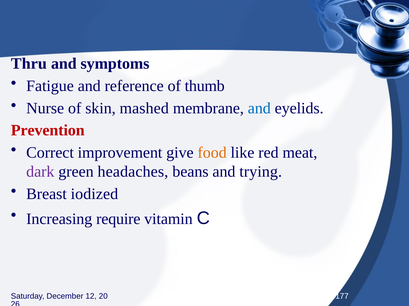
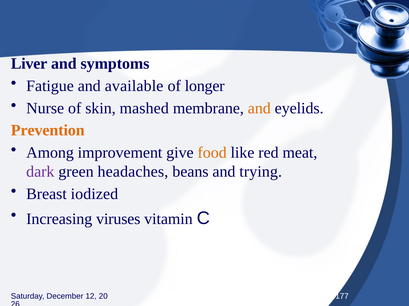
Thru: Thru -> Liver
reference: reference -> available
thumb: thumb -> longer
and at (259, 108) colour: blue -> orange
Prevention colour: red -> orange
Correct: Correct -> Among
require: require -> viruses
